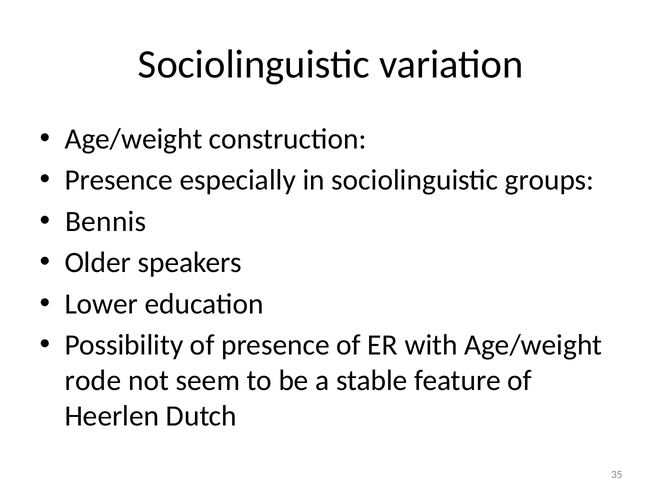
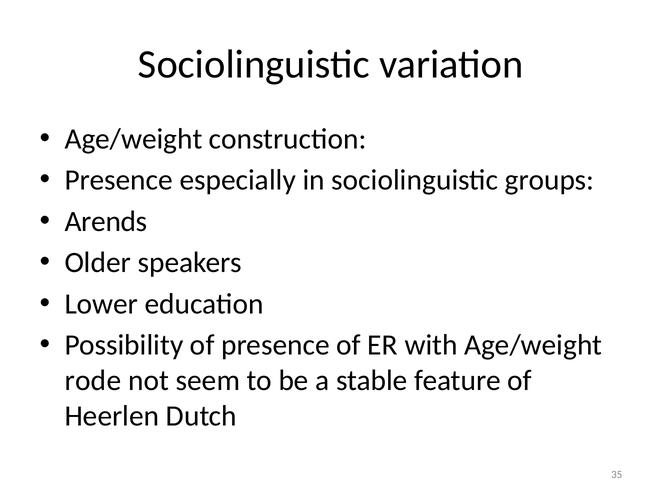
Bennis: Bennis -> Arends
